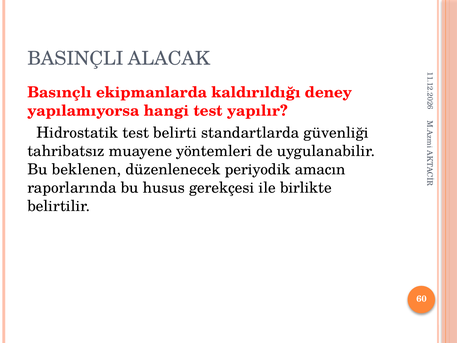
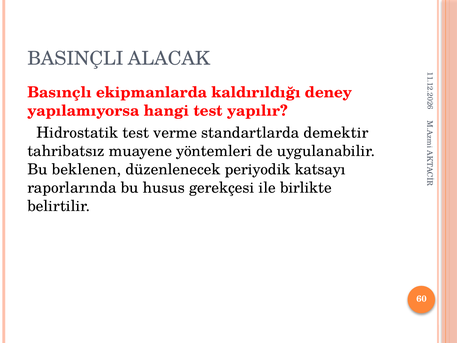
belirti: belirti -> verme
güvenliği: güvenliği -> demektir
amacın: amacın -> katsayı
